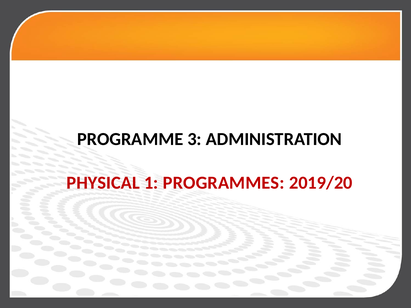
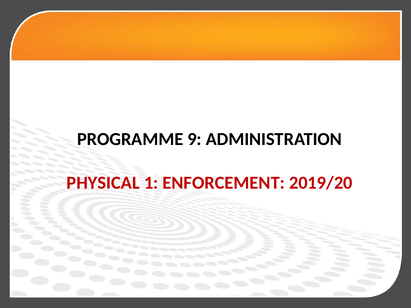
3: 3 -> 9
PROGRAMMES: PROGRAMMES -> ENFORCEMENT
